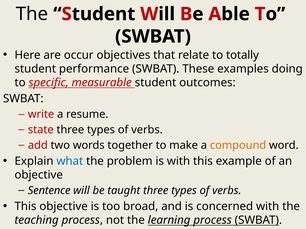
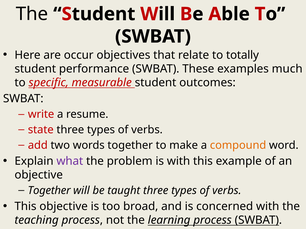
doing: doing -> much
what colour: blue -> purple
Sentence at (49, 191): Sentence -> Together
